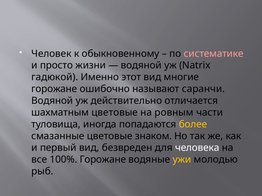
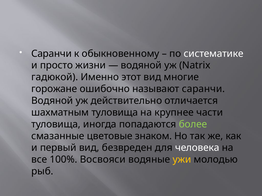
Человек at (51, 54): Человек -> Саранчи
систематике colour: pink -> white
шахматным цветовые: цветовые -> туловища
ровным: ровным -> крупнее
более colour: yellow -> light green
100% Горожане: Горожане -> Восвояси
